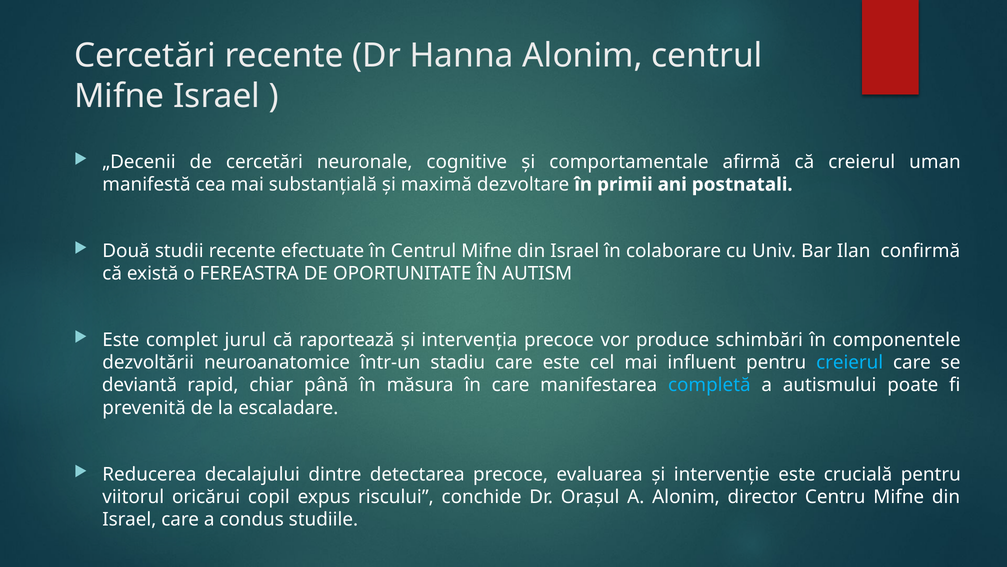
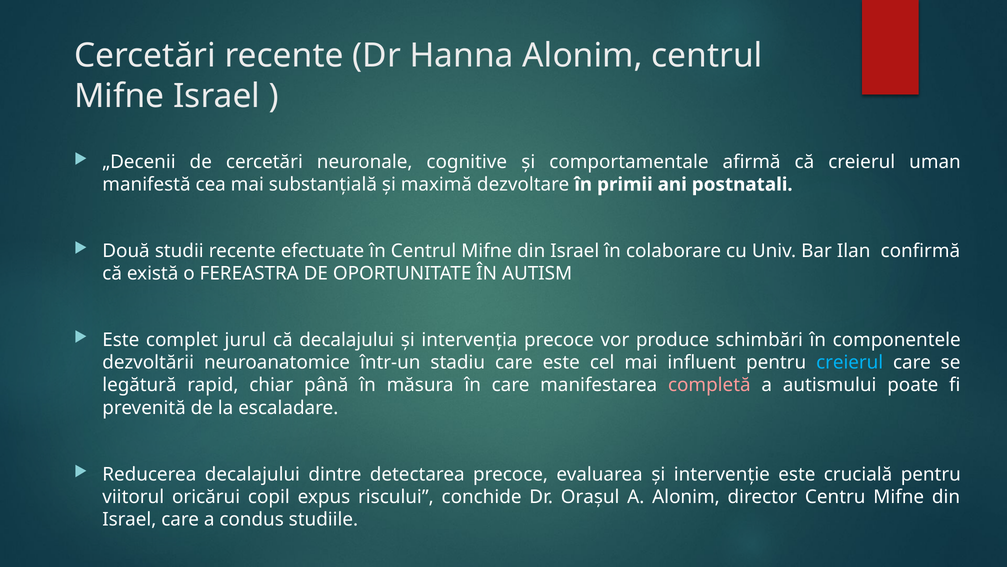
că raportează: raportează -> decalajului
deviantă: deviantă -> legătură
completă colour: light blue -> pink
